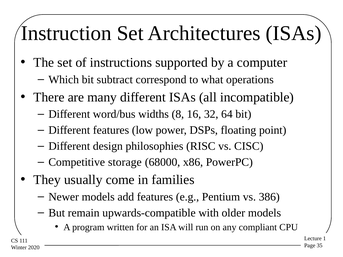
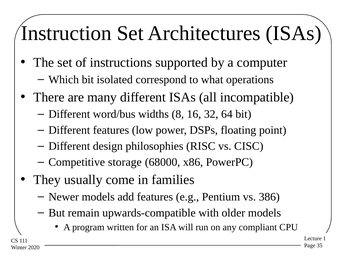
subtract: subtract -> isolated
